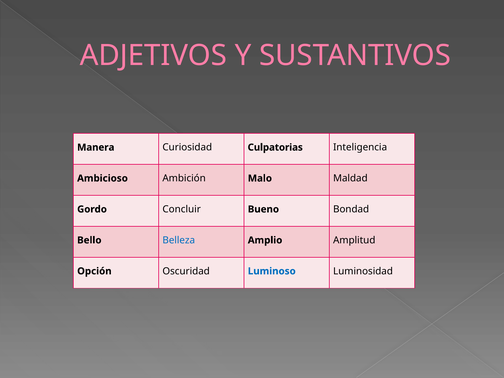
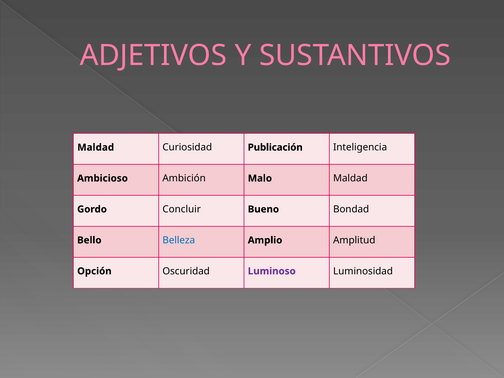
Manera at (96, 147): Manera -> Maldad
Culpatorias: Culpatorias -> Publicación
Luminoso colour: blue -> purple
